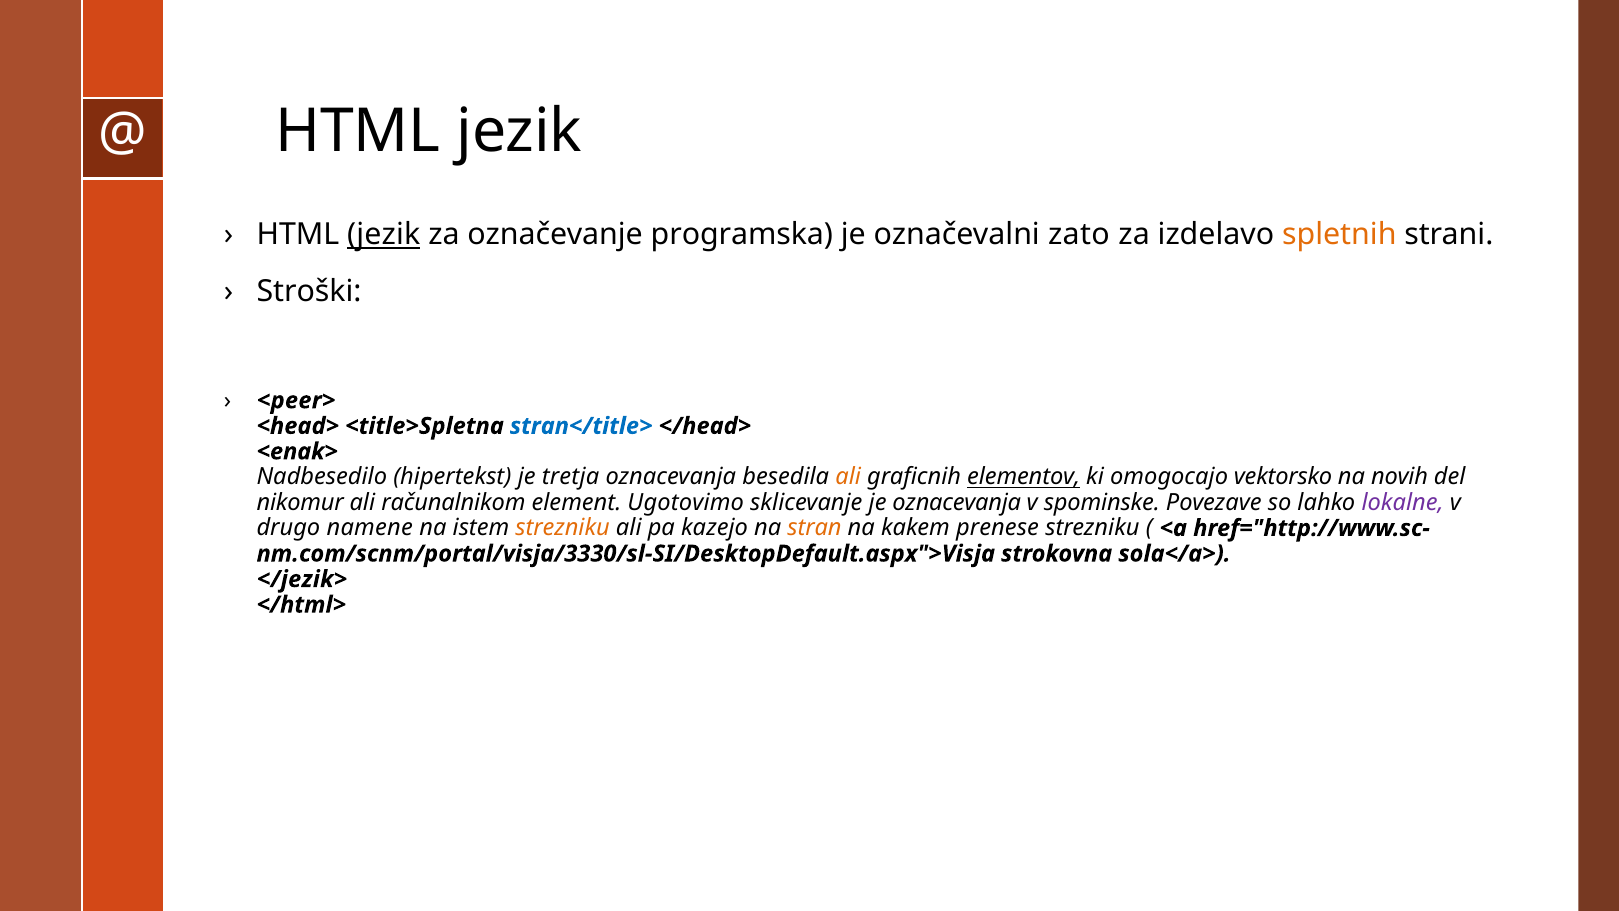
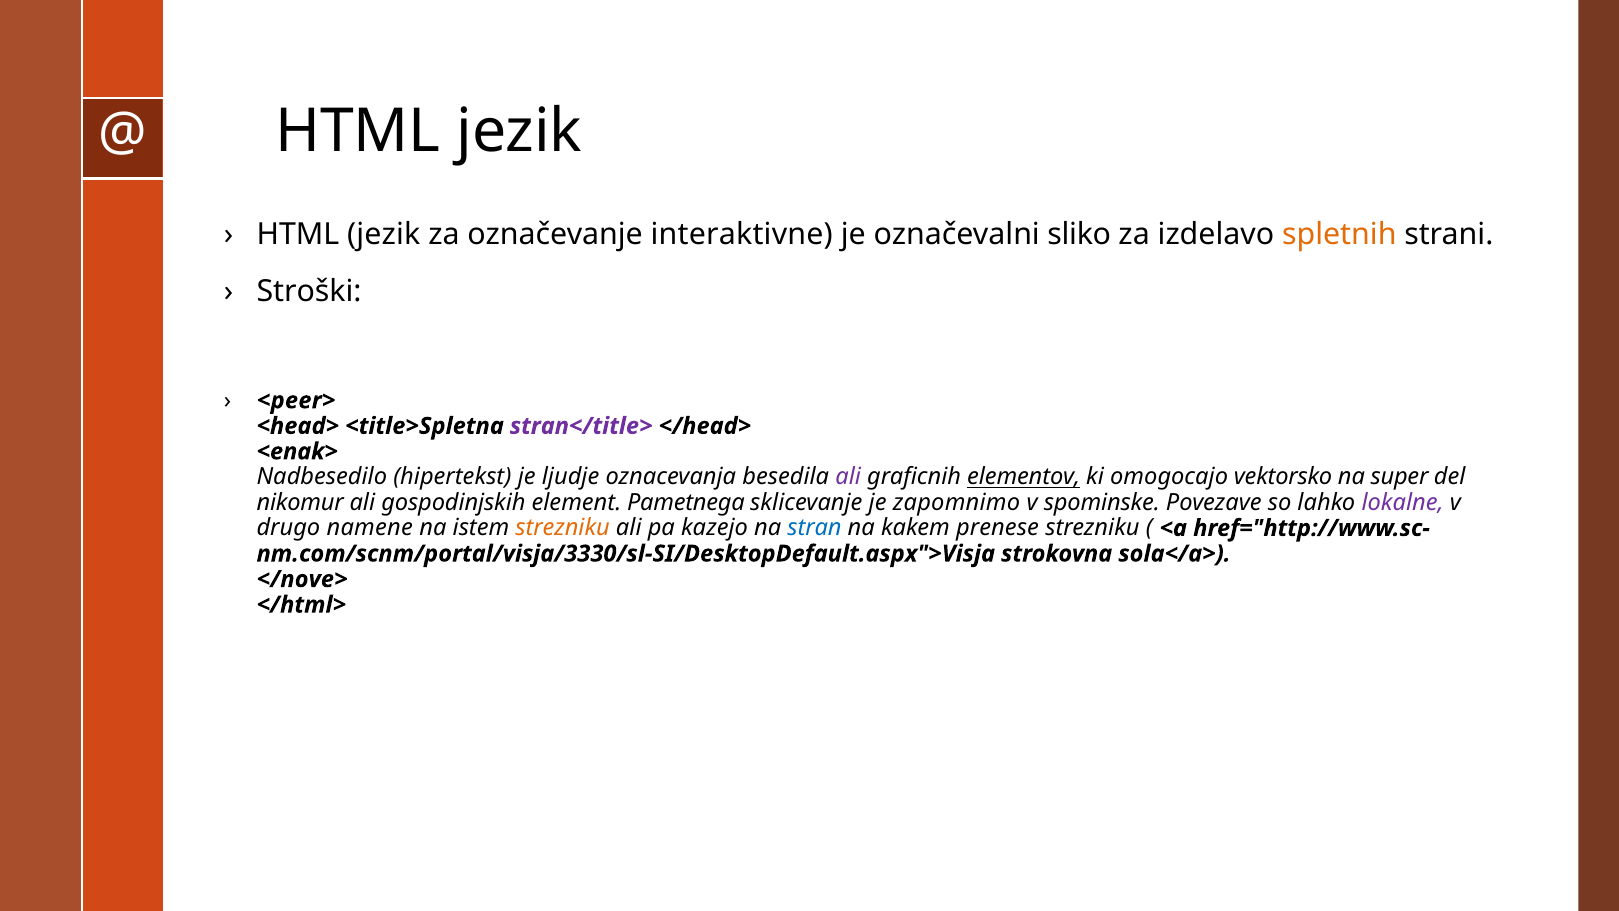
jezik at (384, 235) underline: present -> none
programska: programska -> interaktivne
zato: zato -> sliko
stran</title> colour: blue -> purple
tretja: tretja -> ljudje
ali at (848, 477) colour: orange -> purple
novih: novih -> super
računalnikom: računalnikom -> gospodinjskih
Ugotovimo: Ugotovimo -> Pametnega
je oznacevanja: oznacevanja -> zapomnimo
stran colour: orange -> blue
</jezik>: </jezik> -> </nove>
